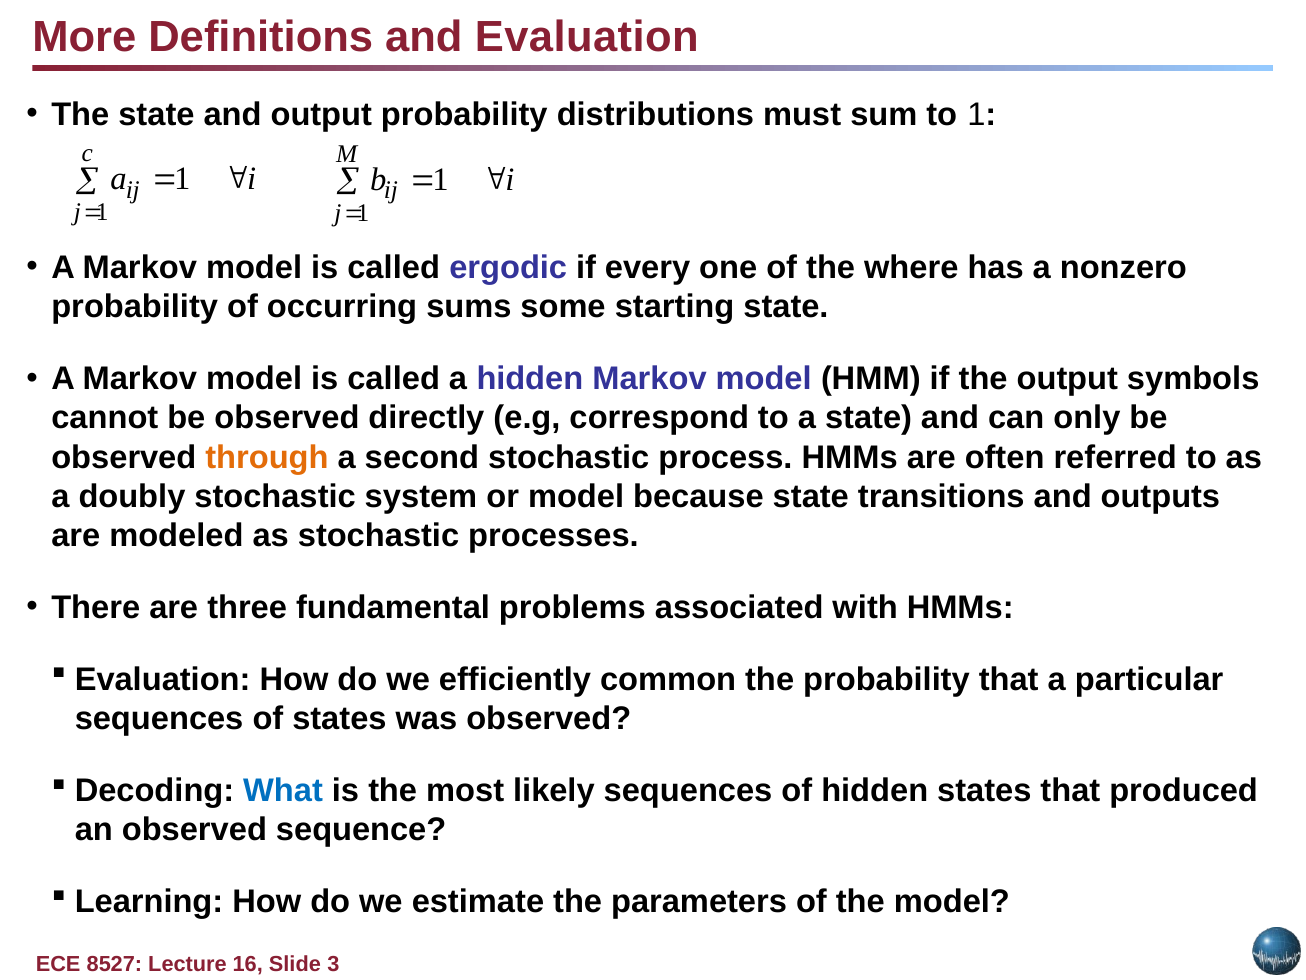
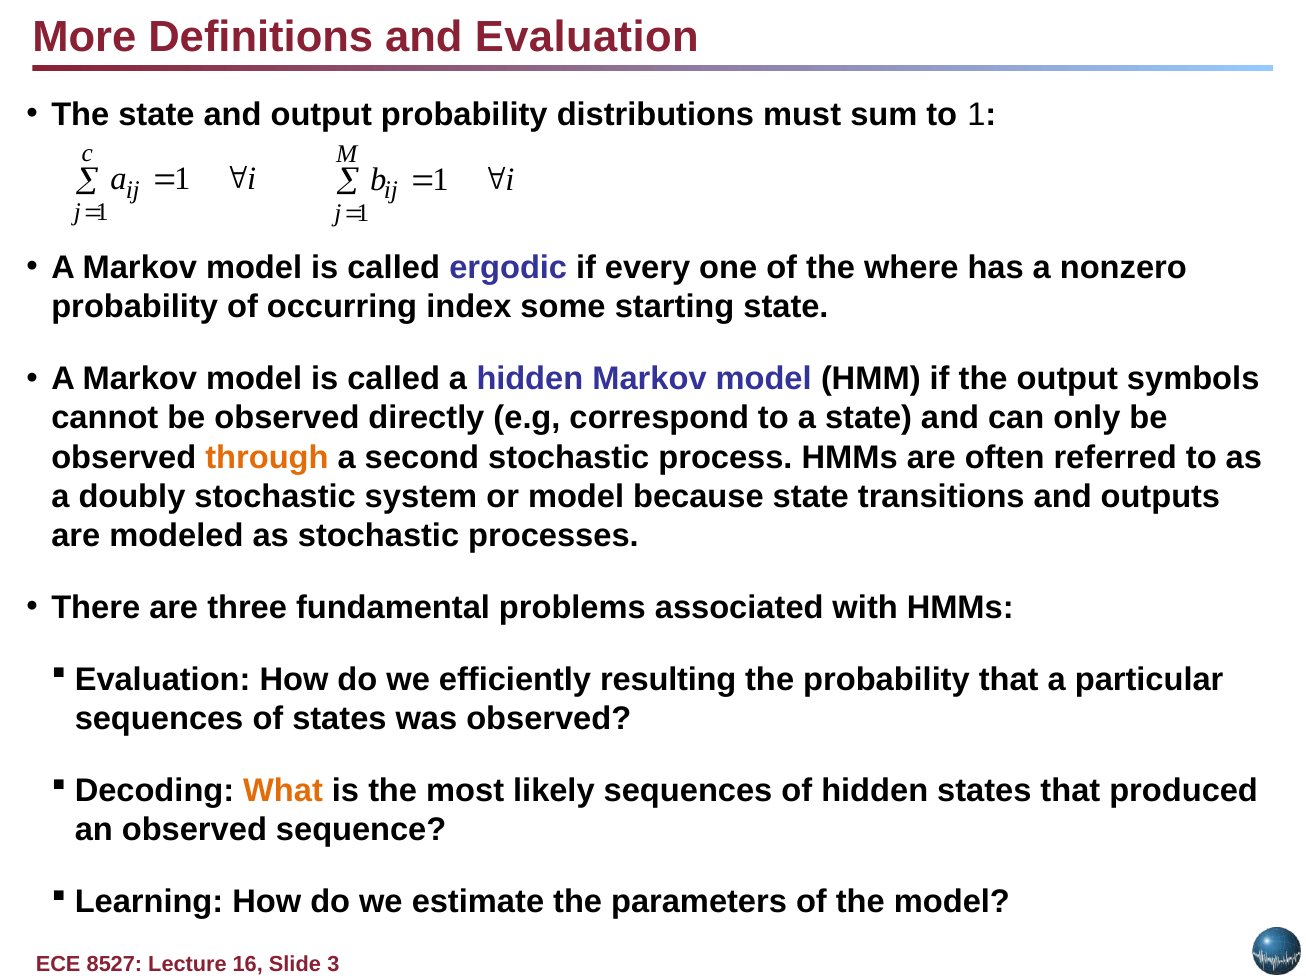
sums: sums -> index
common: common -> resulting
What colour: blue -> orange
